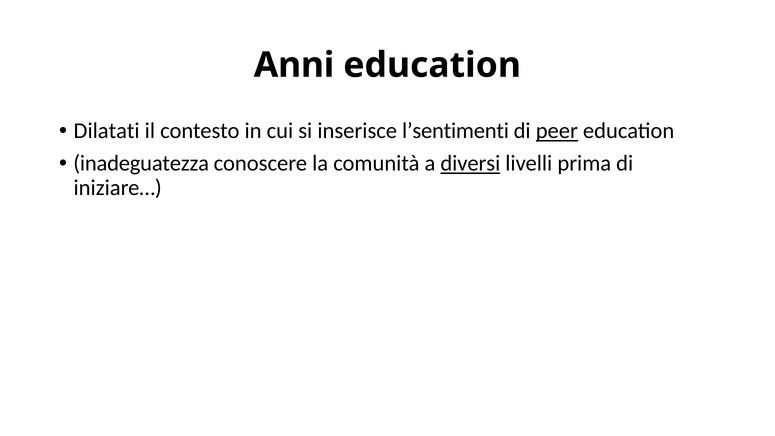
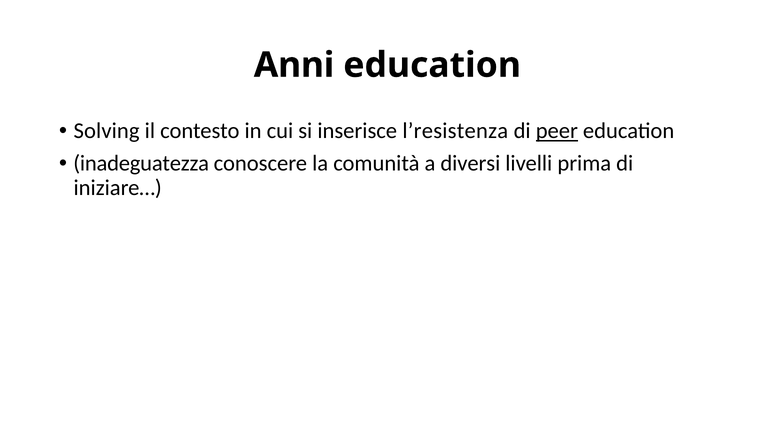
Dilatati: Dilatati -> Solving
l’sentimenti: l’sentimenti -> l’resistenza
diversi underline: present -> none
